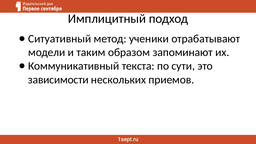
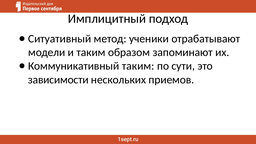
Коммуникативный текста: текста -> таким
